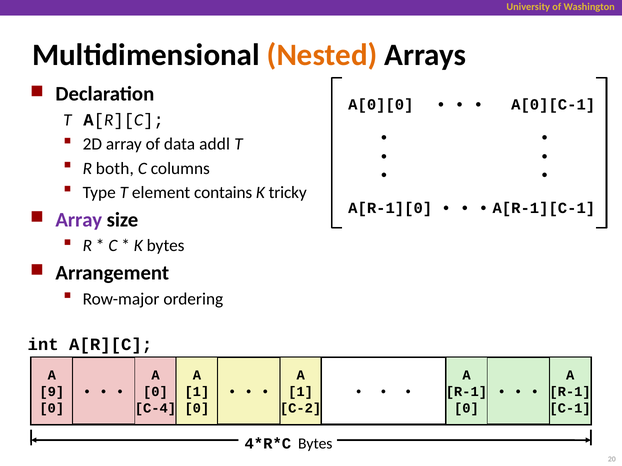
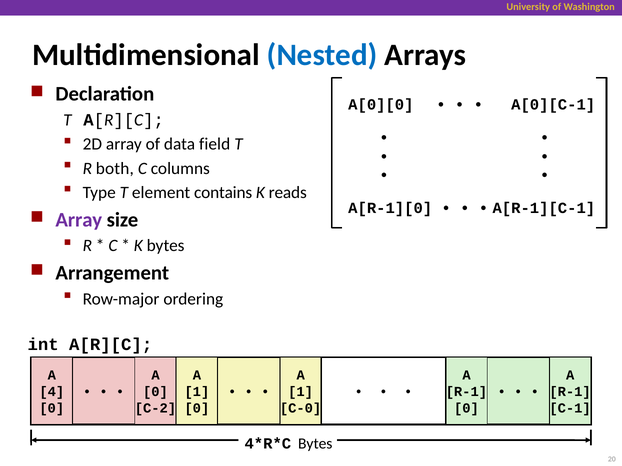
Nested colour: orange -> blue
addl: addl -> field
tricky: tricky -> reads
9: 9 -> 4
C-4: C-4 -> C-2
C-2: C-2 -> C-0
